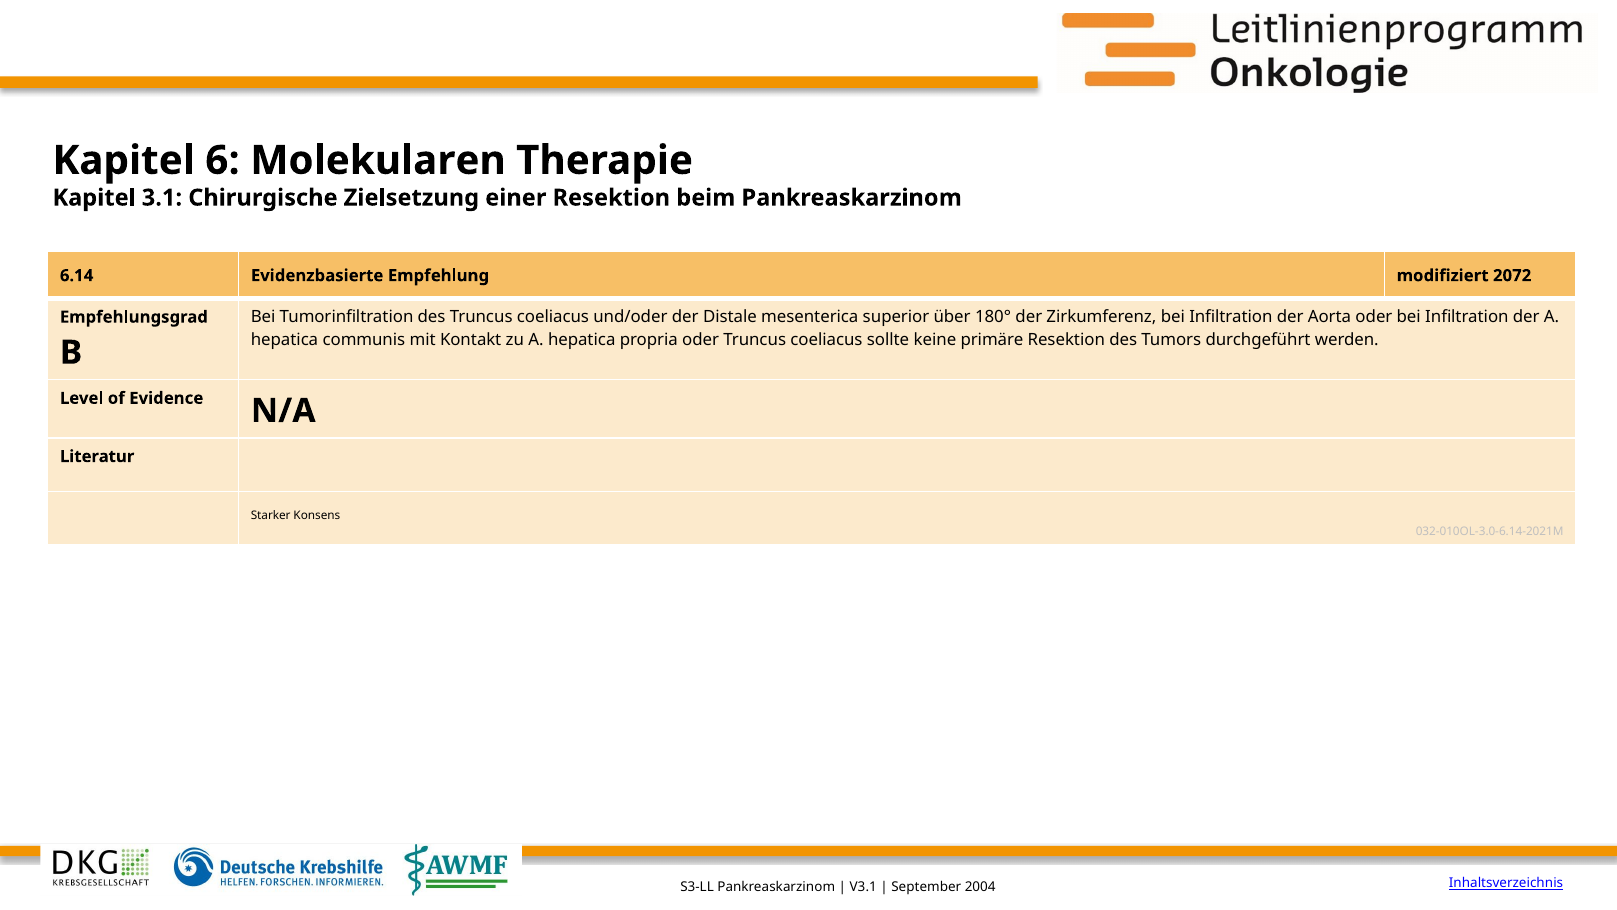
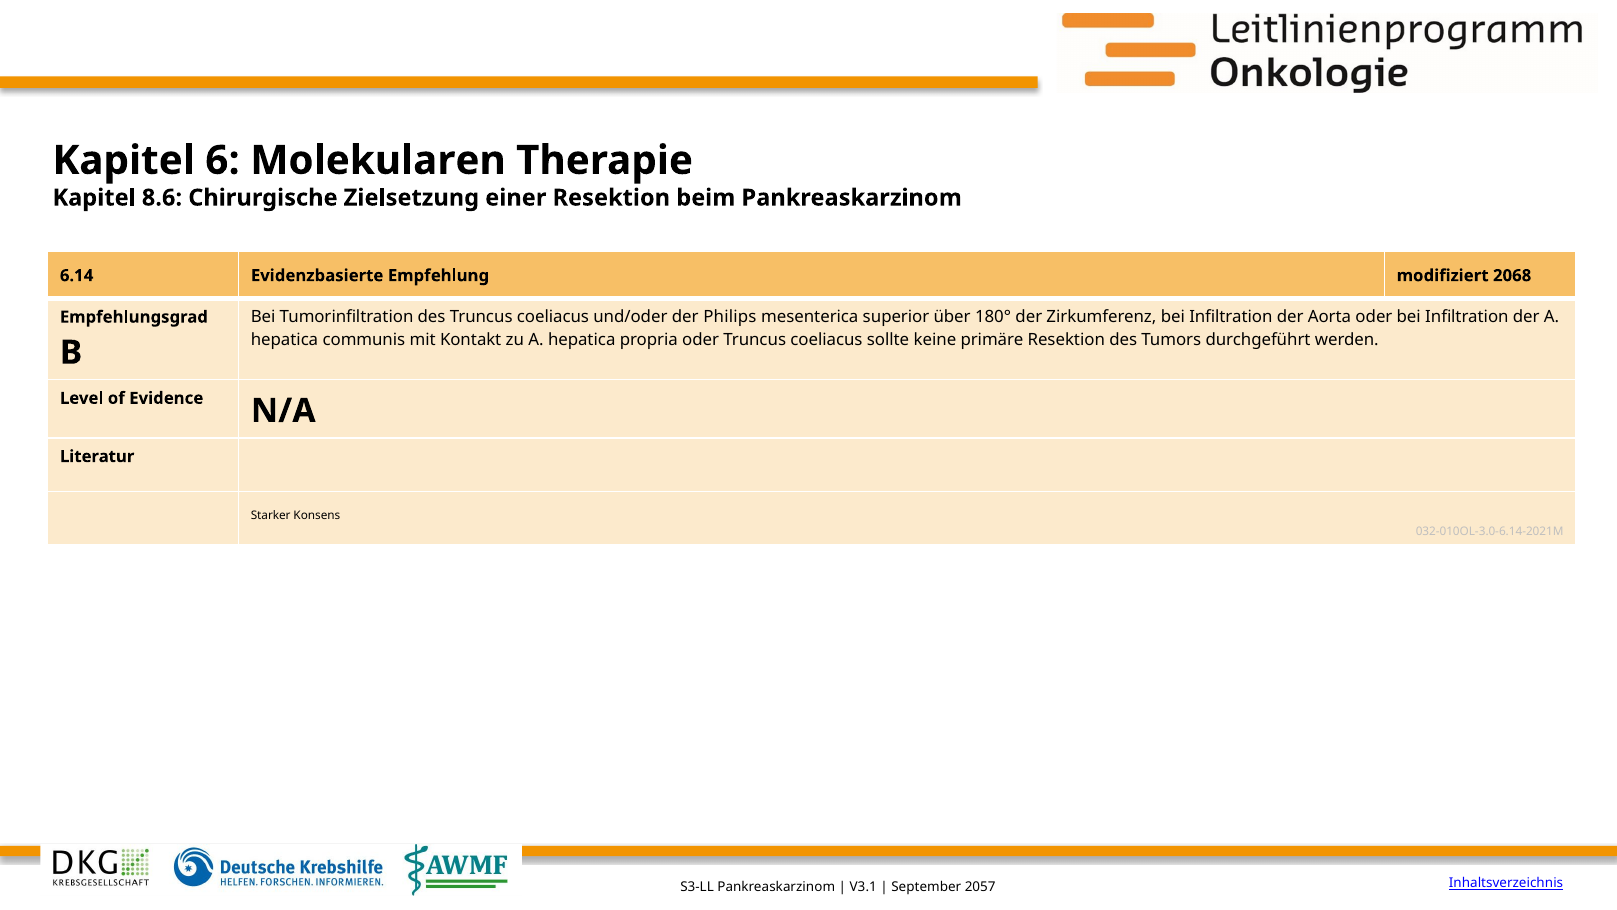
3.1: 3.1 -> 8.6
2072: 2072 -> 2068
Distale: Distale -> Philips
2004: 2004 -> 2057
